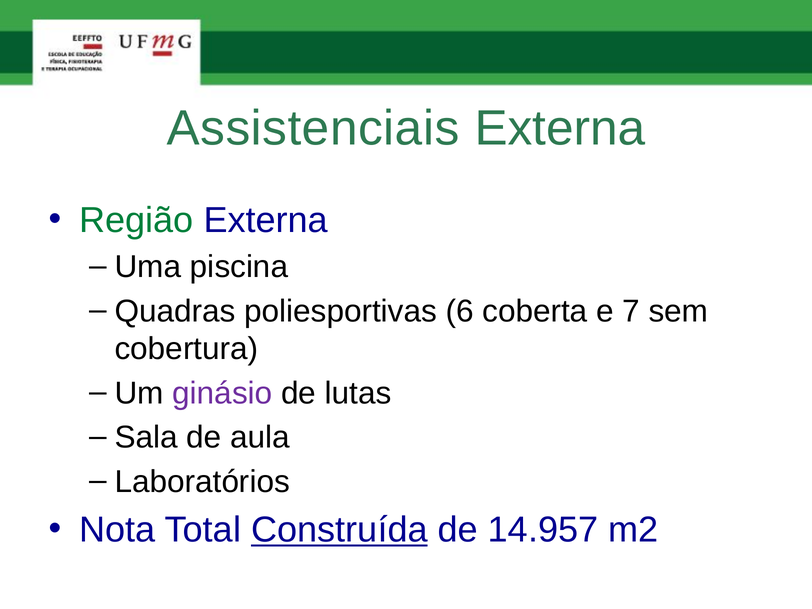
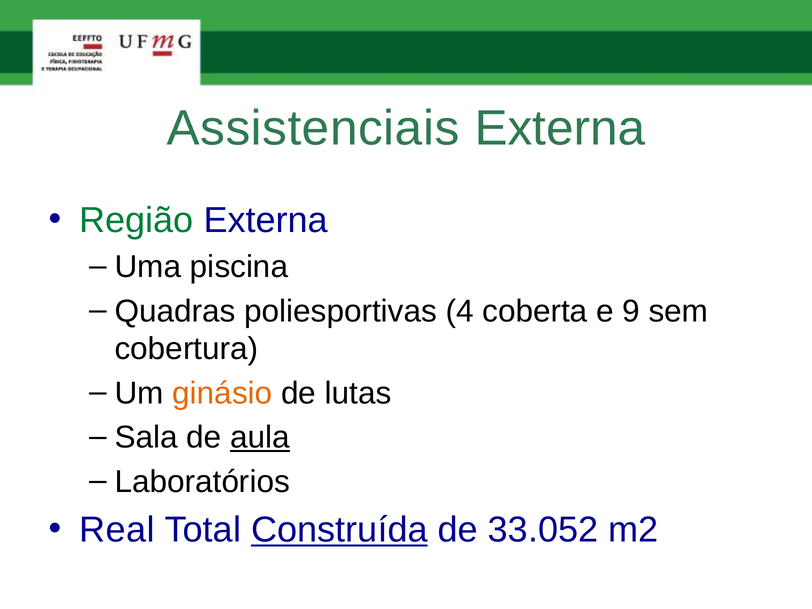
6: 6 -> 4
7: 7 -> 9
ginásio colour: purple -> orange
aula underline: none -> present
Nota: Nota -> Real
14.957: 14.957 -> 33.052
